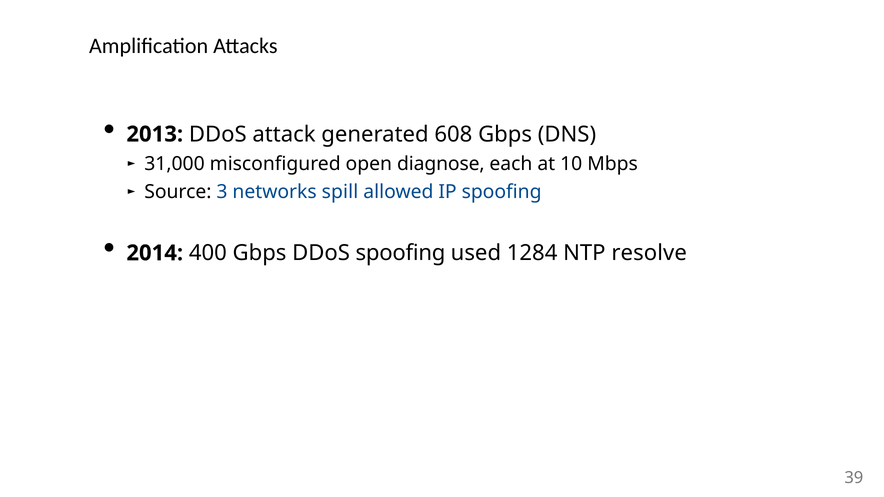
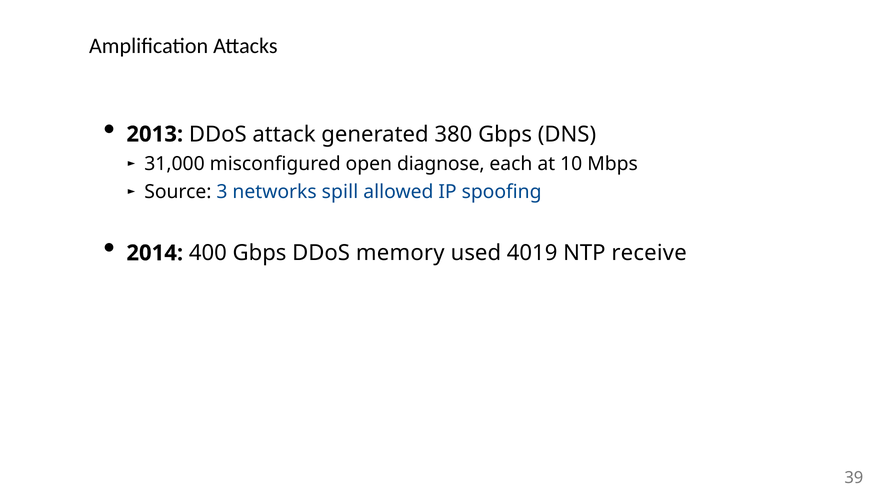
608: 608 -> 380
DDoS spoofing: spoofing -> memory
1284: 1284 -> 4019
resolve: resolve -> receive
